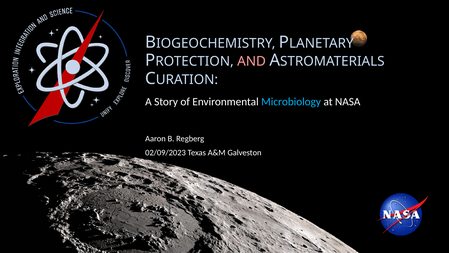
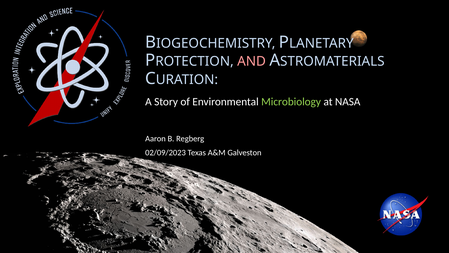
Microbiology colour: light blue -> light green
